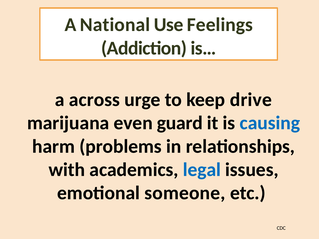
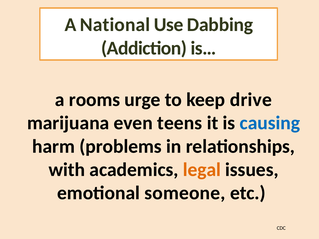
Feelings: Feelings -> Dabbing
across: across -> rooms
guard: guard -> teens
legal colour: blue -> orange
